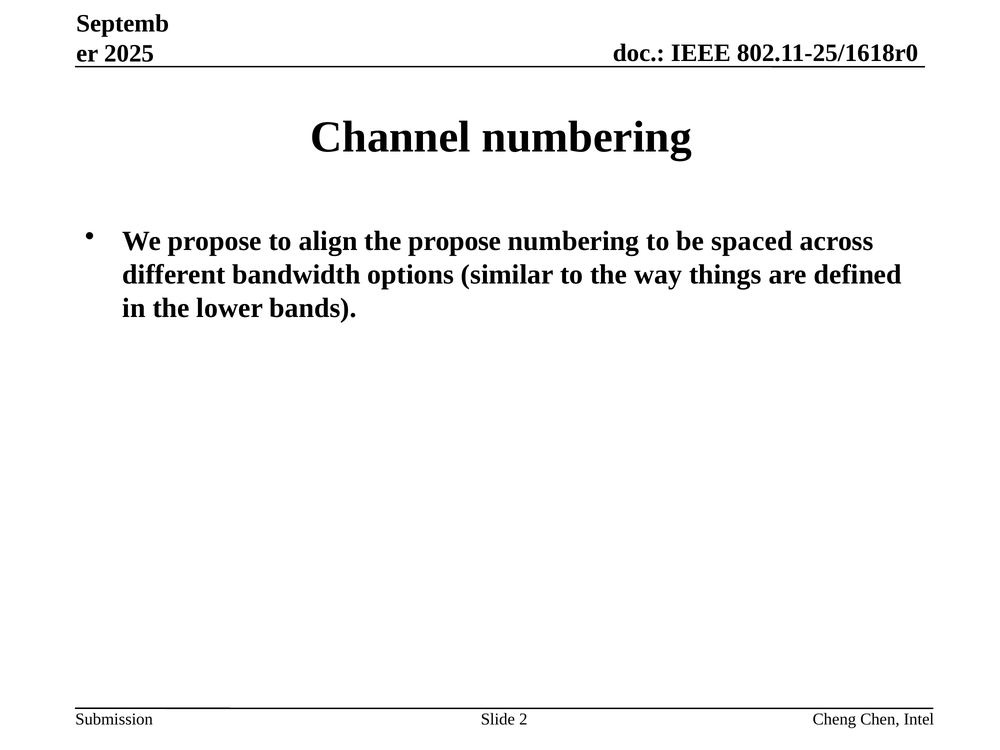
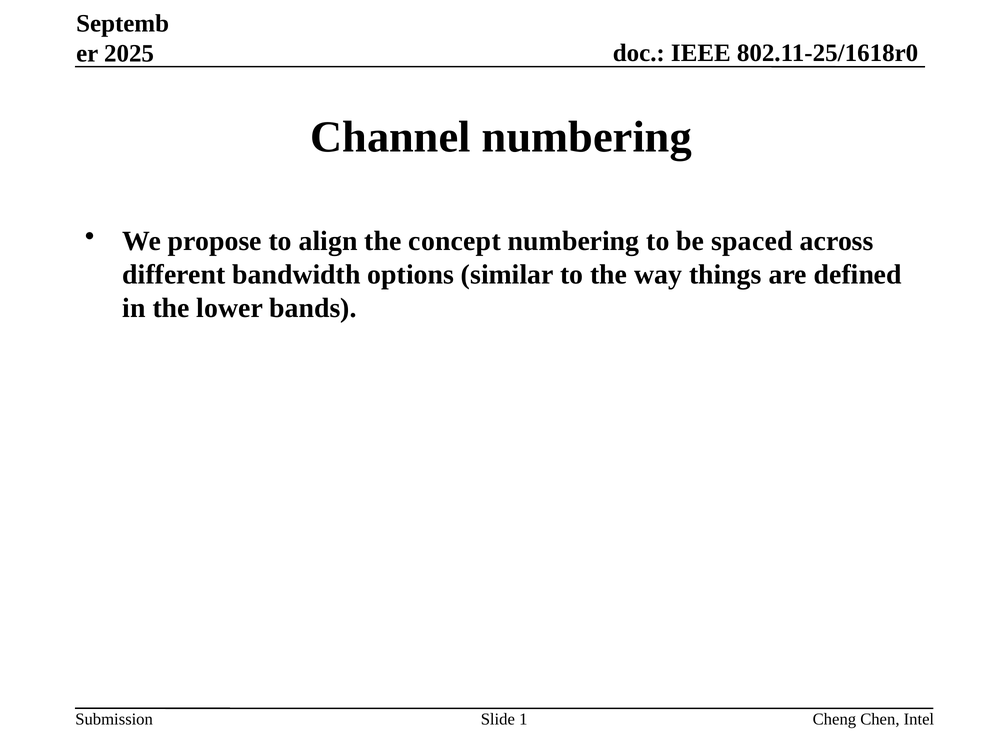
the propose: propose -> concept
2: 2 -> 1
